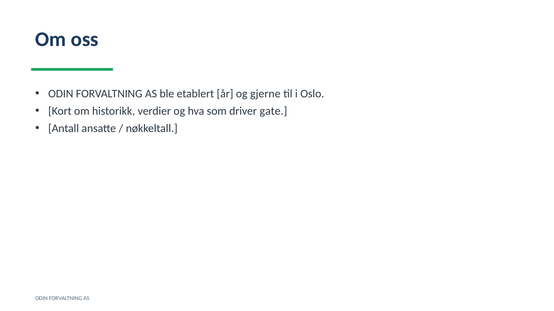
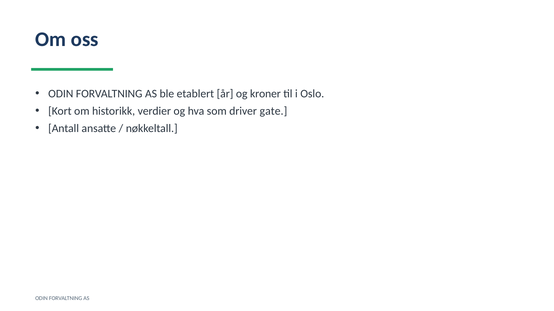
gjerne: gjerne -> kroner
